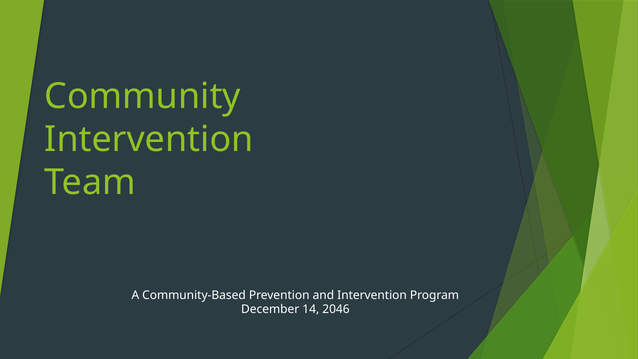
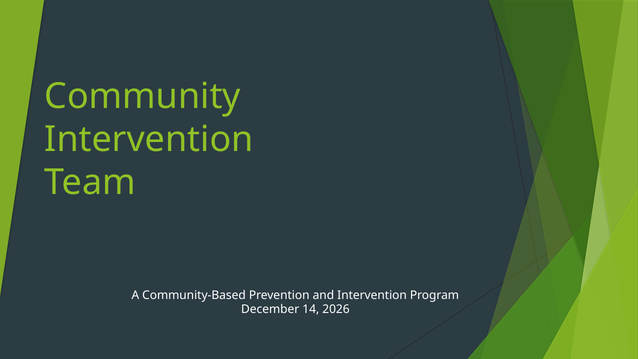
2046: 2046 -> 2026
